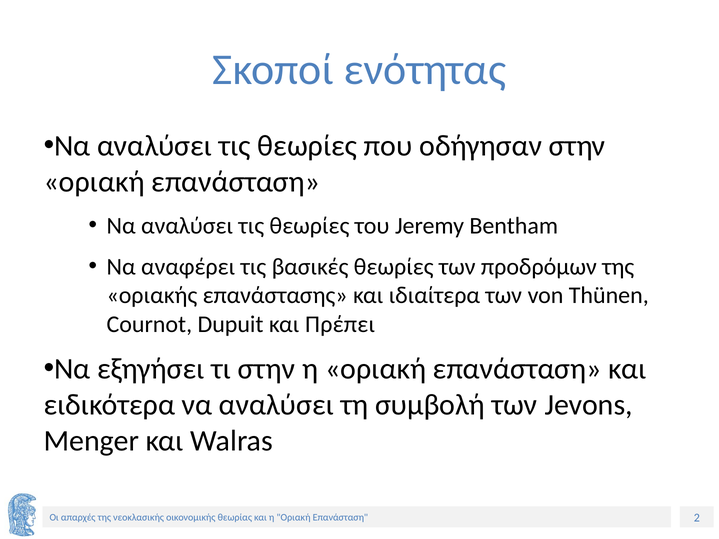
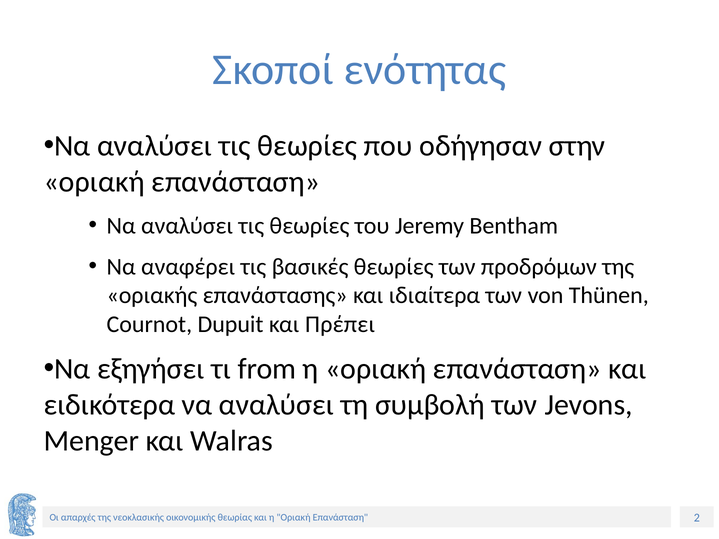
τι στην: στην -> from
